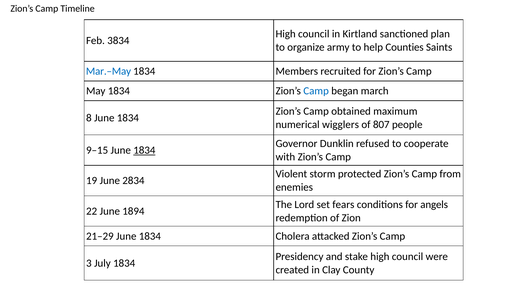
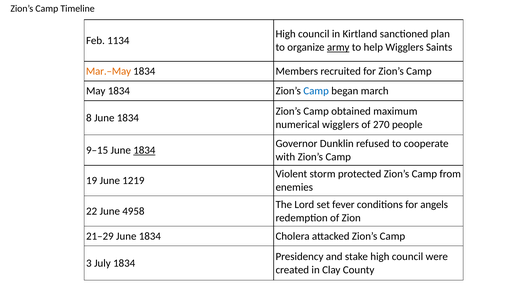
3834: 3834 -> 1134
army underline: none -> present
help Counties: Counties -> Wigglers
Mar.–May colour: blue -> orange
807: 807 -> 270
2834: 2834 -> 1219
fears: fears -> fever
1894: 1894 -> 4958
